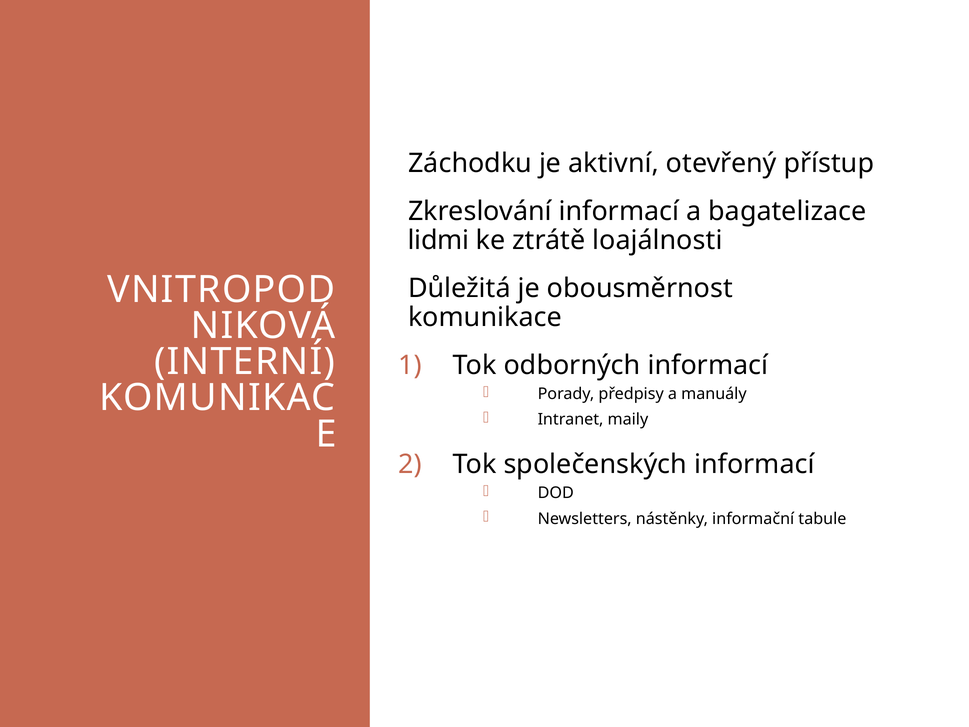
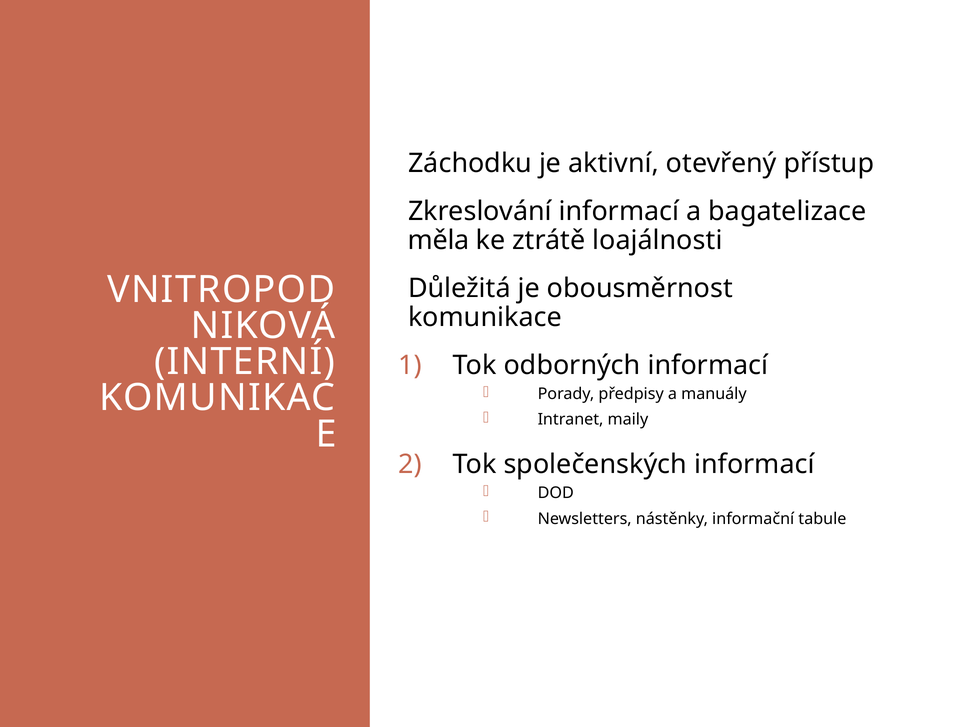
lidmi: lidmi -> měla
